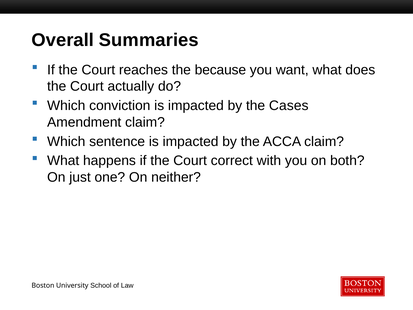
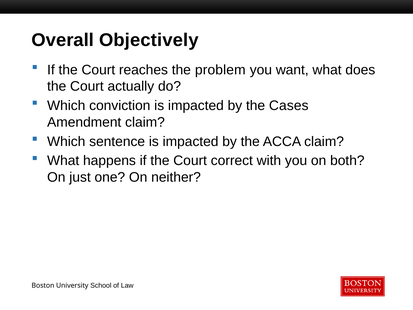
Summaries: Summaries -> Objectively
because: because -> problem
